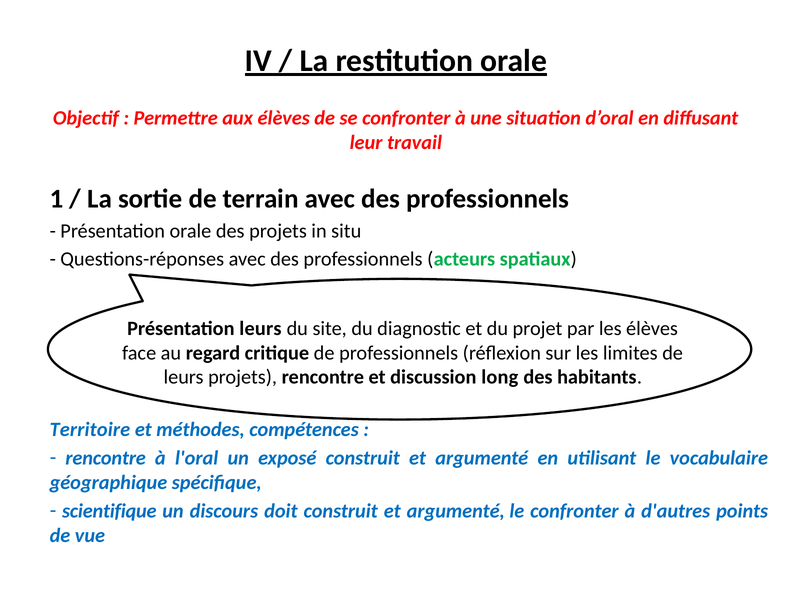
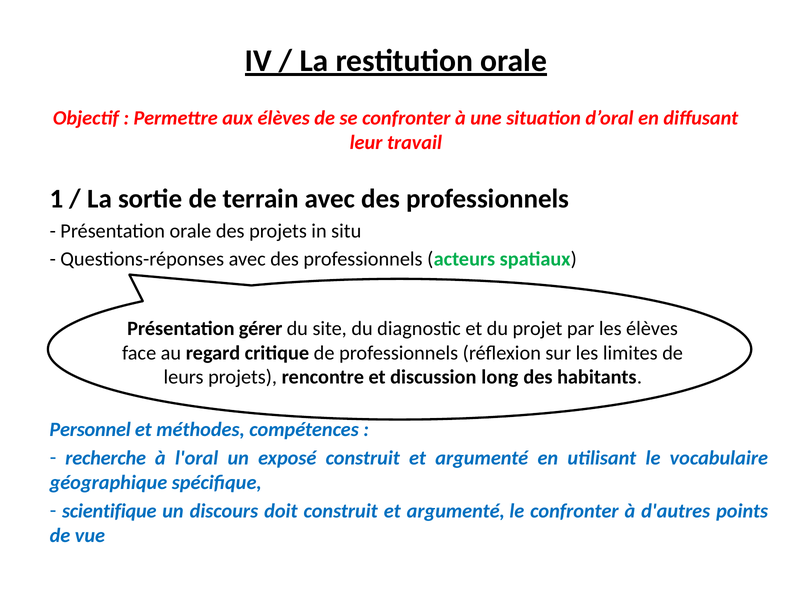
Présentation leurs: leurs -> gérer
Territoire: Territoire -> Personnel
rencontre at (106, 458): rencontre -> recherche
